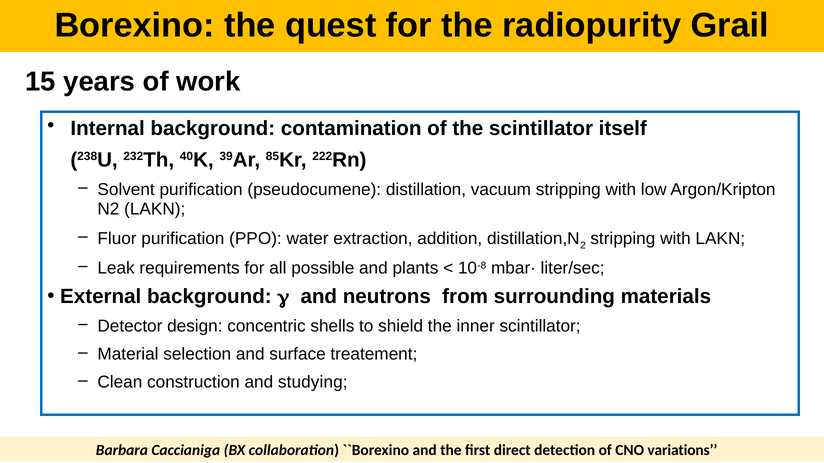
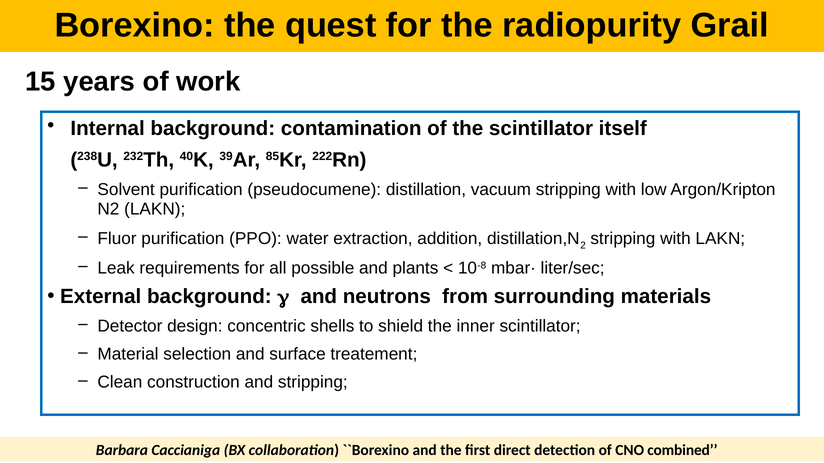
and studying: studying -> stripping
variations: variations -> combined
